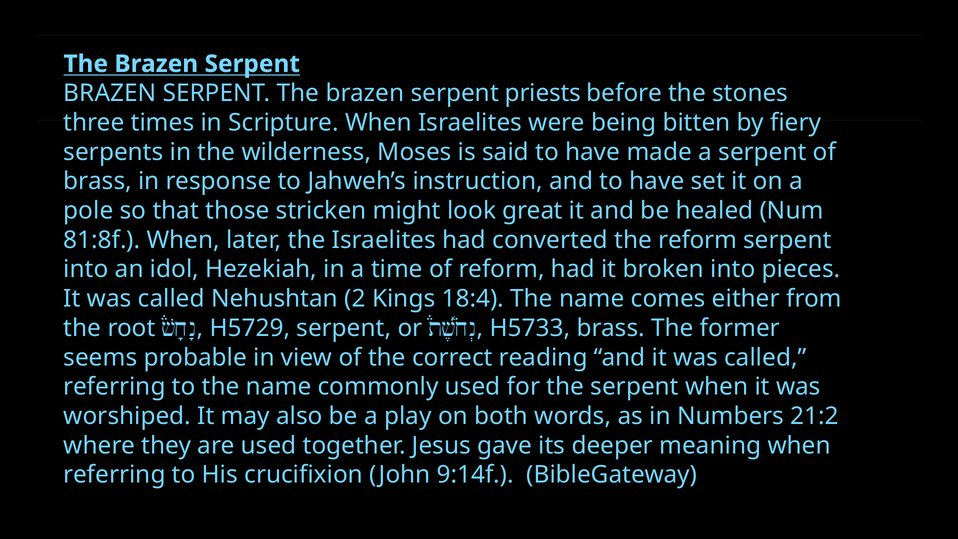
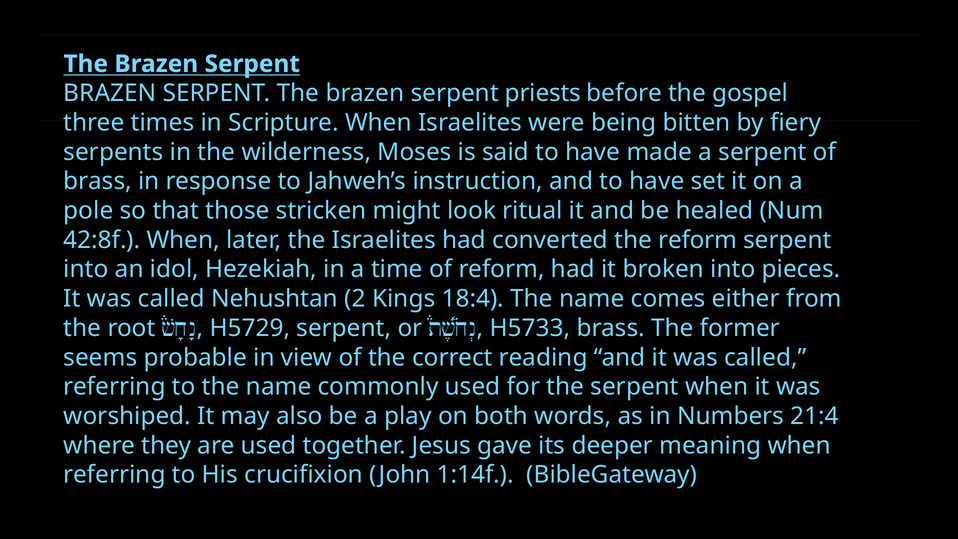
stones: stones -> gospel
great: great -> ritual
81:8f: 81:8f -> 42:8f
21:2: 21:2 -> 21:4
9:14f: 9:14f -> 1:14f
